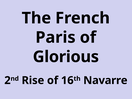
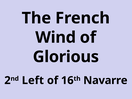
Paris: Paris -> Wind
Rise: Rise -> Left
